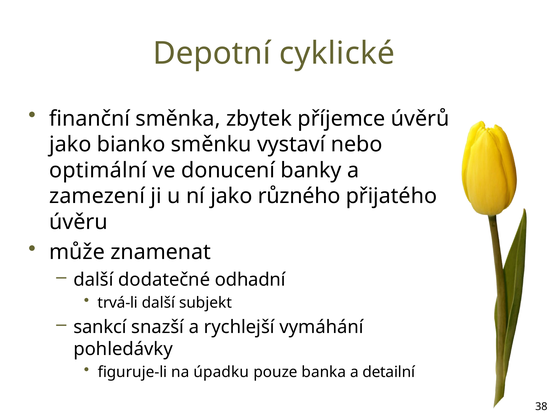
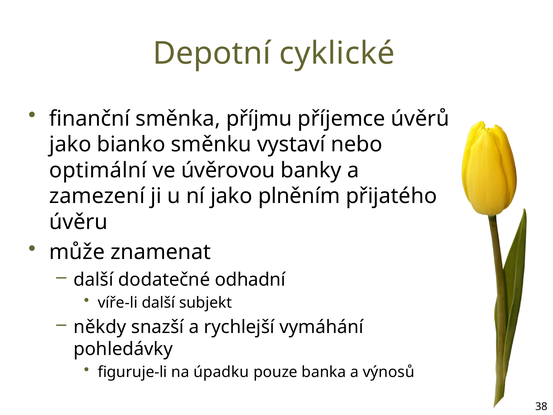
zbytek: zbytek -> příjmu
donucení: donucení -> úvěrovou
různého: různého -> plněním
trvá-li: trvá-li -> víře-li
sankcí: sankcí -> někdy
detailní: detailní -> výnosů
